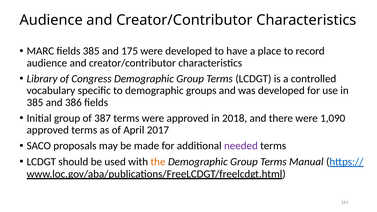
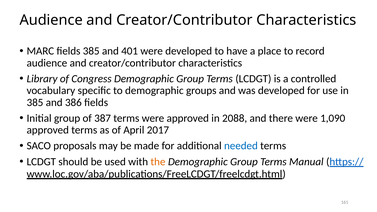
175: 175 -> 401
2018: 2018 -> 2088
needed colour: purple -> blue
